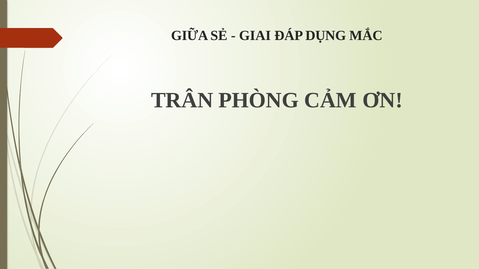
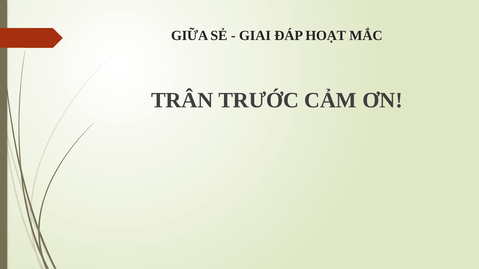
DỤNG: DỤNG -> HOẠT
PHÒNG: PHÒNG -> TRƯỚC
